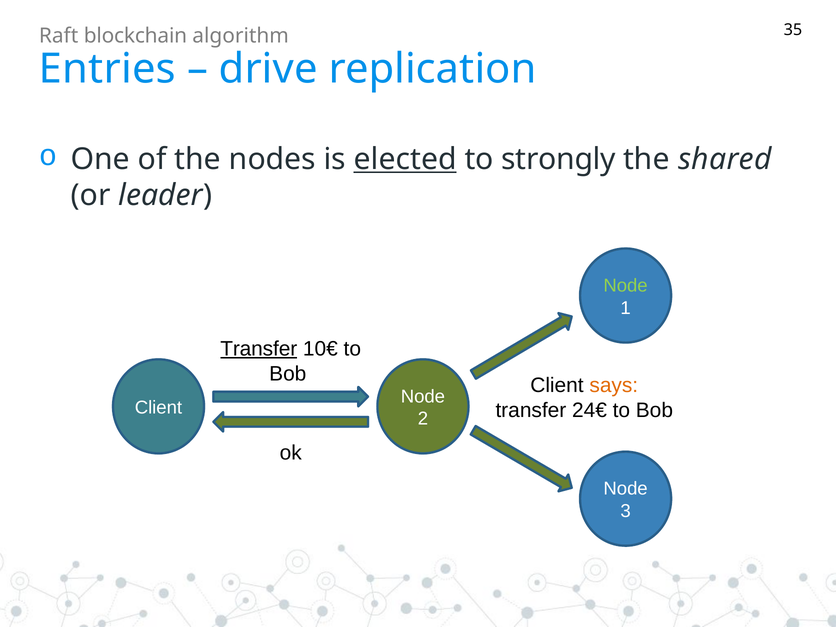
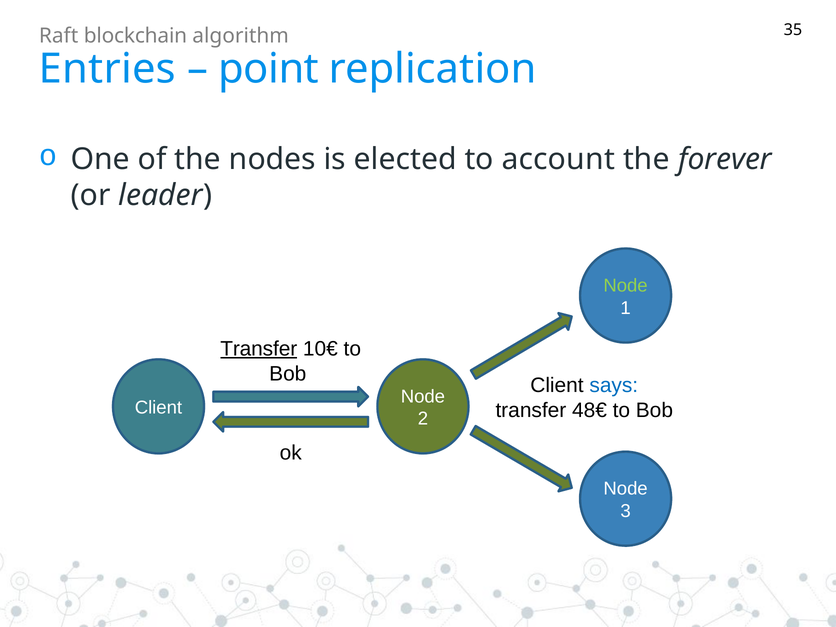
drive: drive -> point
elected underline: present -> none
strongly: strongly -> account
shared: shared -> forever
says colour: orange -> blue
24€: 24€ -> 48€
